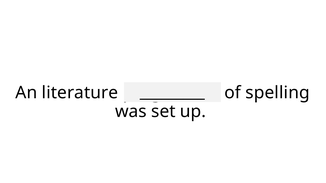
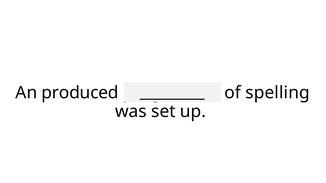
literature: literature -> produced
